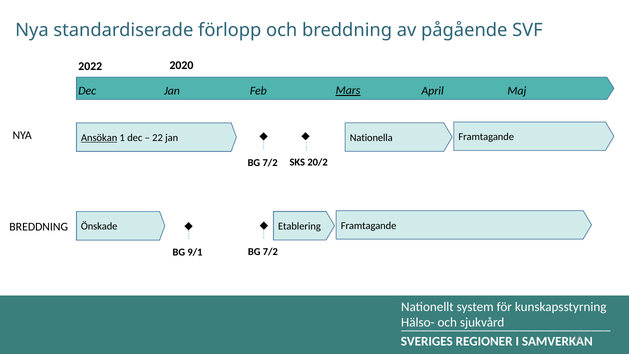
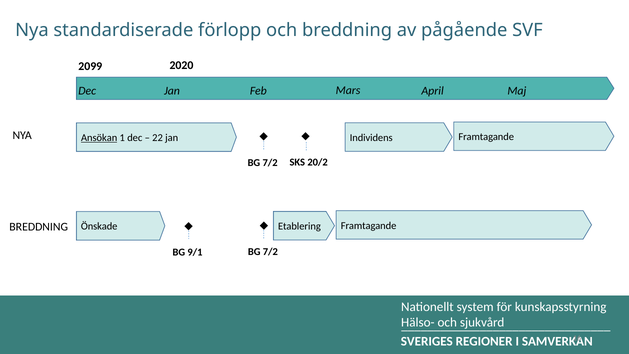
2022: 2022 -> 2099
Mars underline: present -> none
Nationella: Nationella -> Individens
